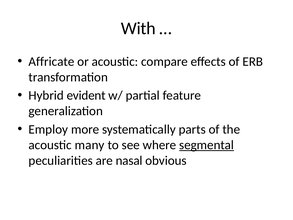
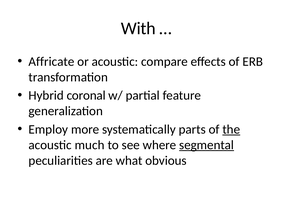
evident: evident -> coronal
the underline: none -> present
many: many -> much
nasal: nasal -> what
